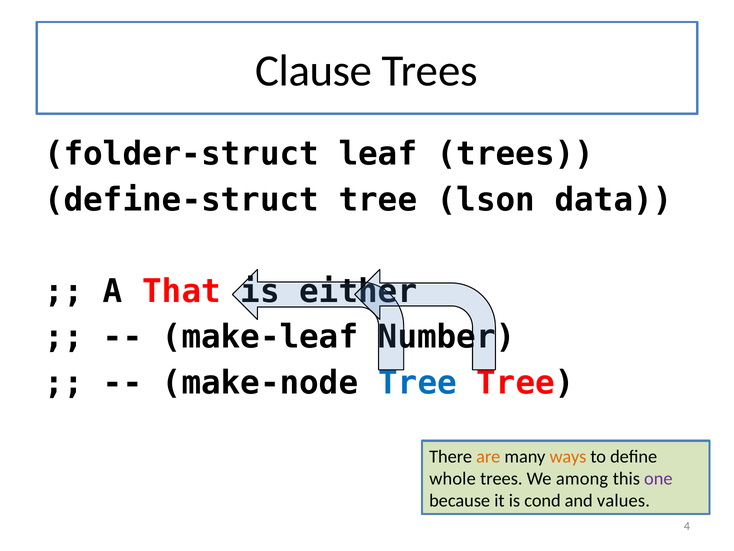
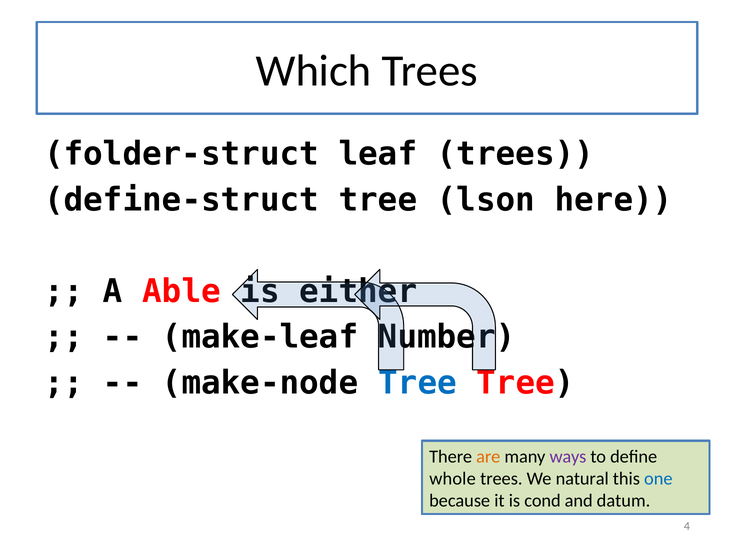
Clause: Clause -> Which
data: data -> here
That: That -> Able
ways colour: orange -> purple
among: among -> natural
one colour: purple -> blue
values: values -> datum
